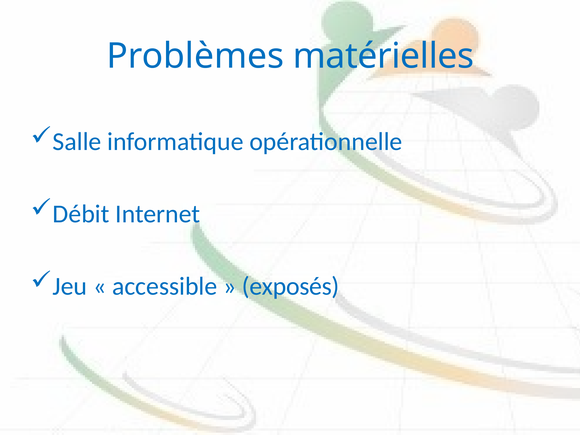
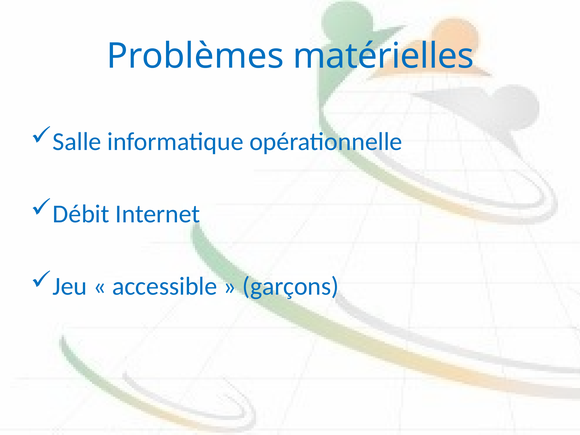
exposés: exposés -> garçons
